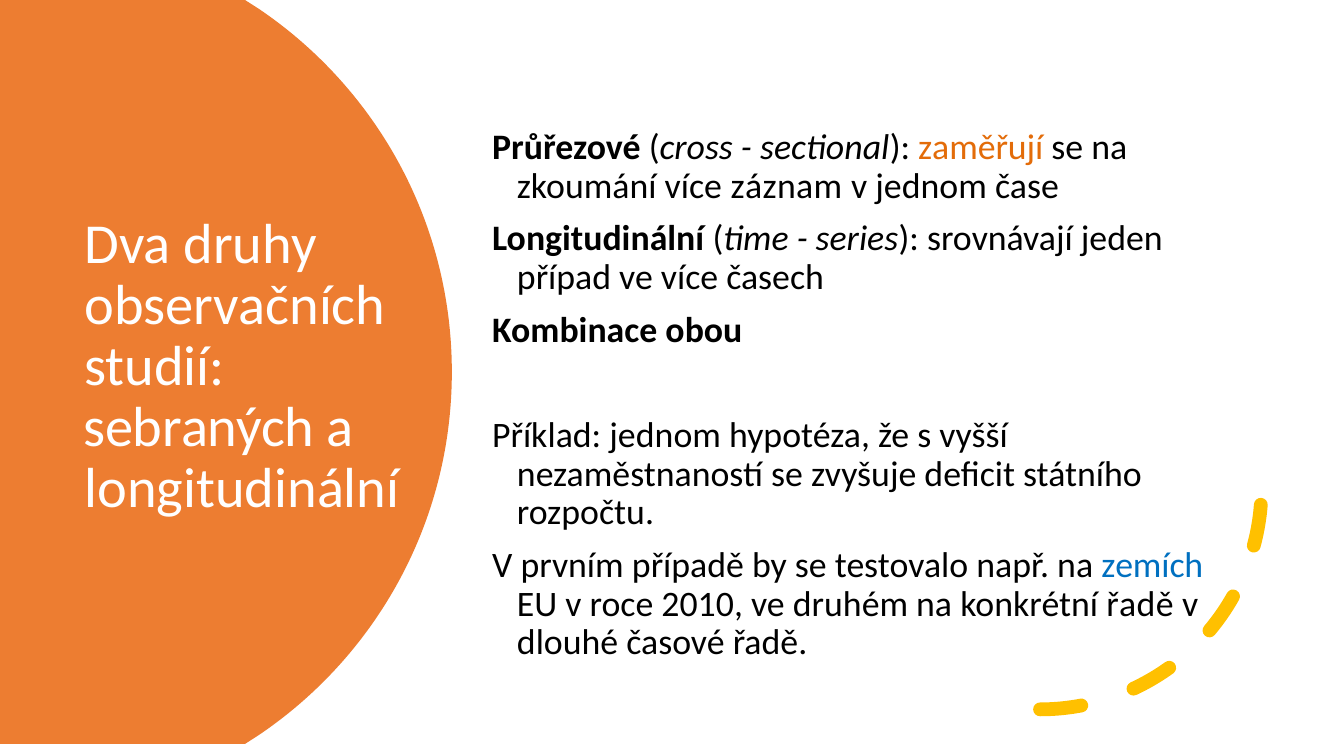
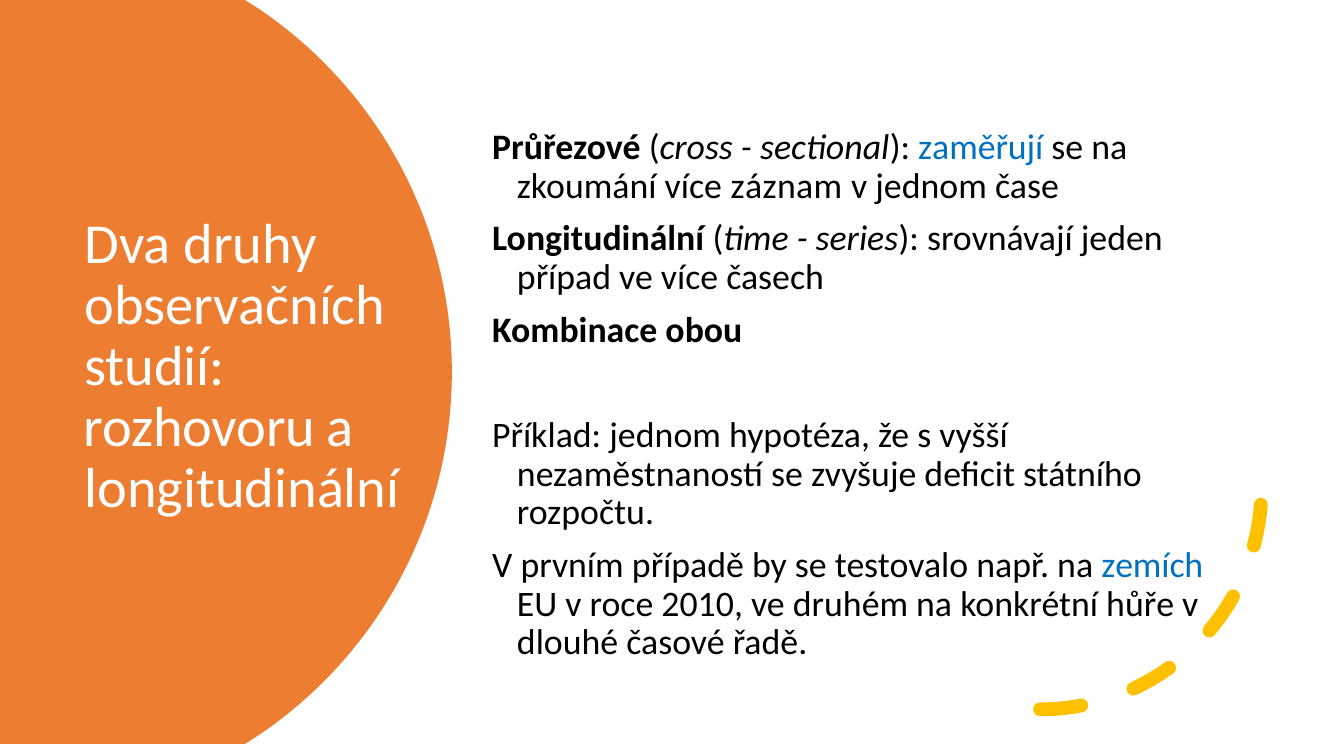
zaměřují colour: orange -> blue
sebraných: sebraných -> rozhovoru
konkrétní řadě: řadě -> hůře
